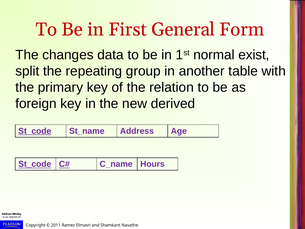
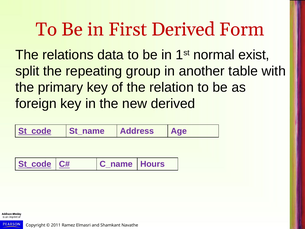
First General: General -> Derived
changes: changes -> relations
